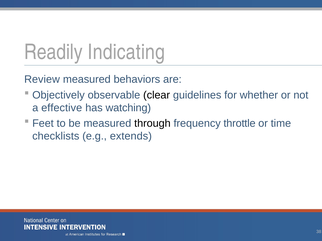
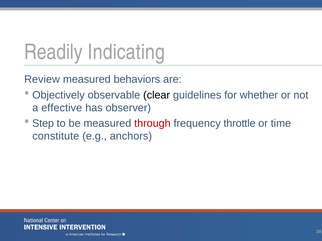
watching: watching -> observer
Feet: Feet -> Step
through colour: black -> red
checklists: checklists -> constitute
extends: extends -> anchors
